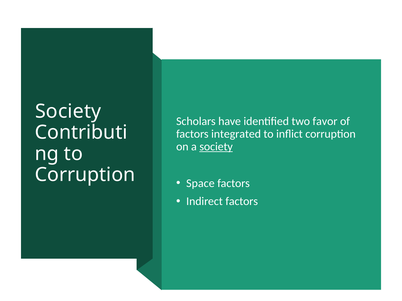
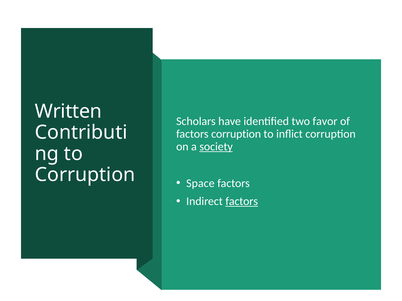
Society at (68, 112): Society -> Written
factors integrated: integrated -> corruption
factors at (242, 202) underline: none -> present
